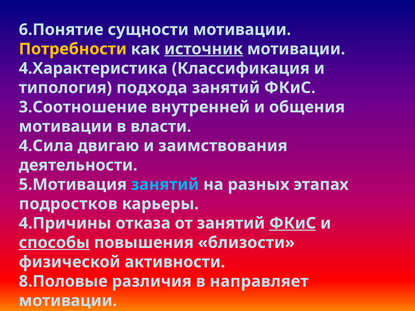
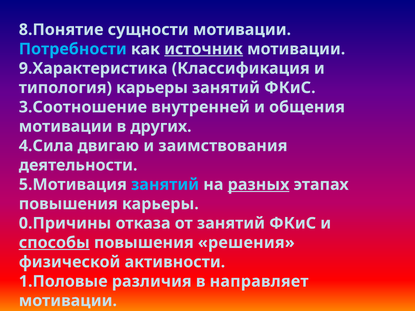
6.Понятие: 6.Понятие -> 8.Понятие
Потребности colour: yellow -> light blue
4.Характеристика: 4.Характеристика -> 9.Характеристика
типология подхода: подхода -> карьеры
власти: власти -> других
разных underline: none -> present
подростков at (68, 204): подростков -> повышения
4.Причины: 4.Причины -> 0.Причины
ФКиС at (293, 223) underline: present -> none
близости: близости -> решения
8.Половые: 8.Половые -> 1.Половые
